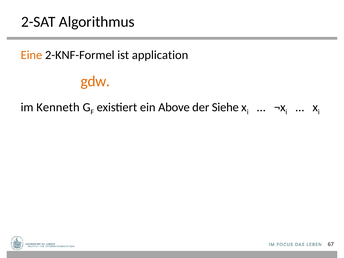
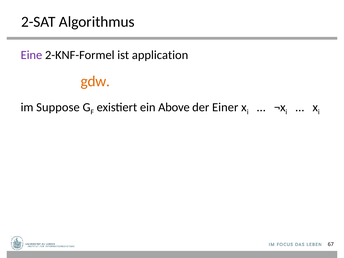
Eine colour: orange -> purple
Kenneth: Kenneth -> Suppose
Siehe: Siehe -> Einer
